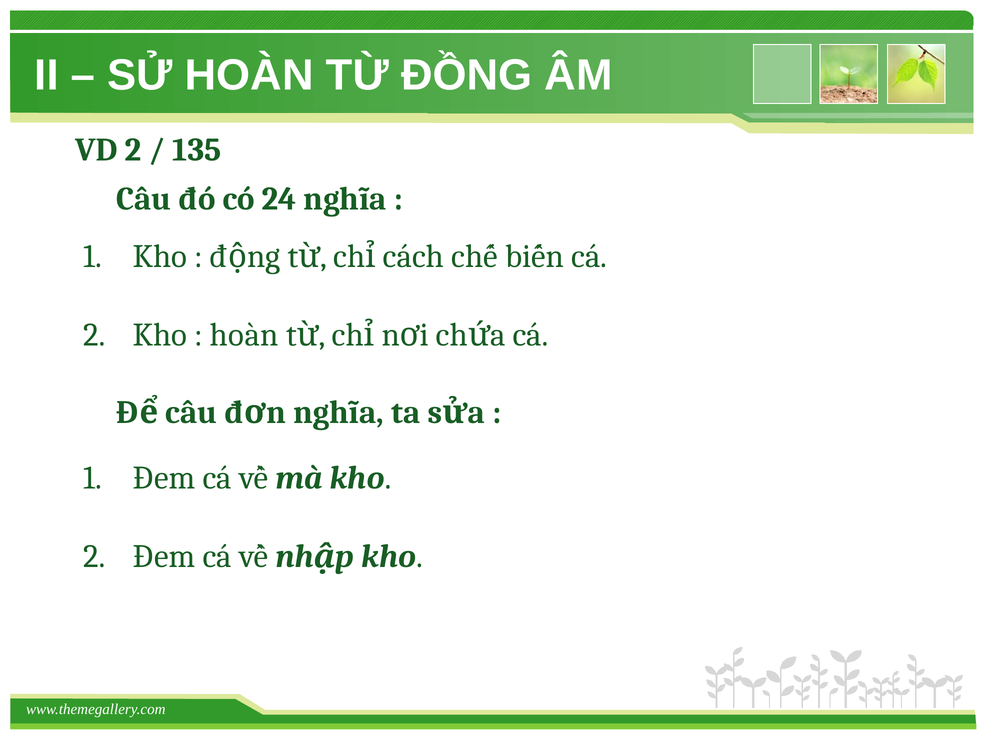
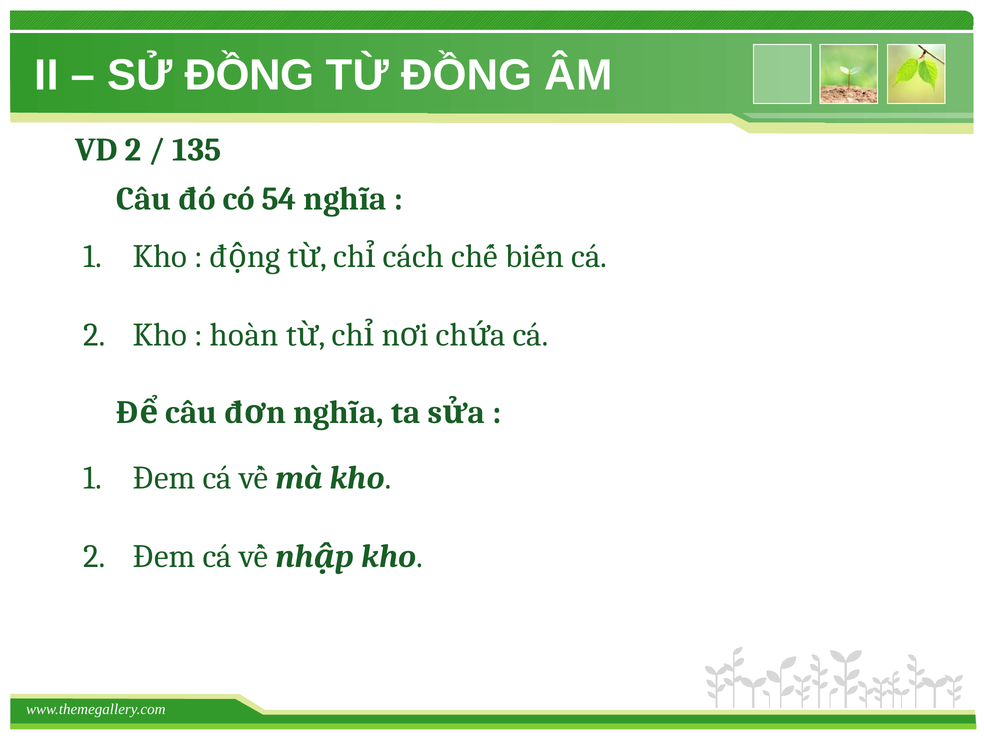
SỬ HOÀN: HOÀN -> ĐỒNG
24: 24 -> 54
